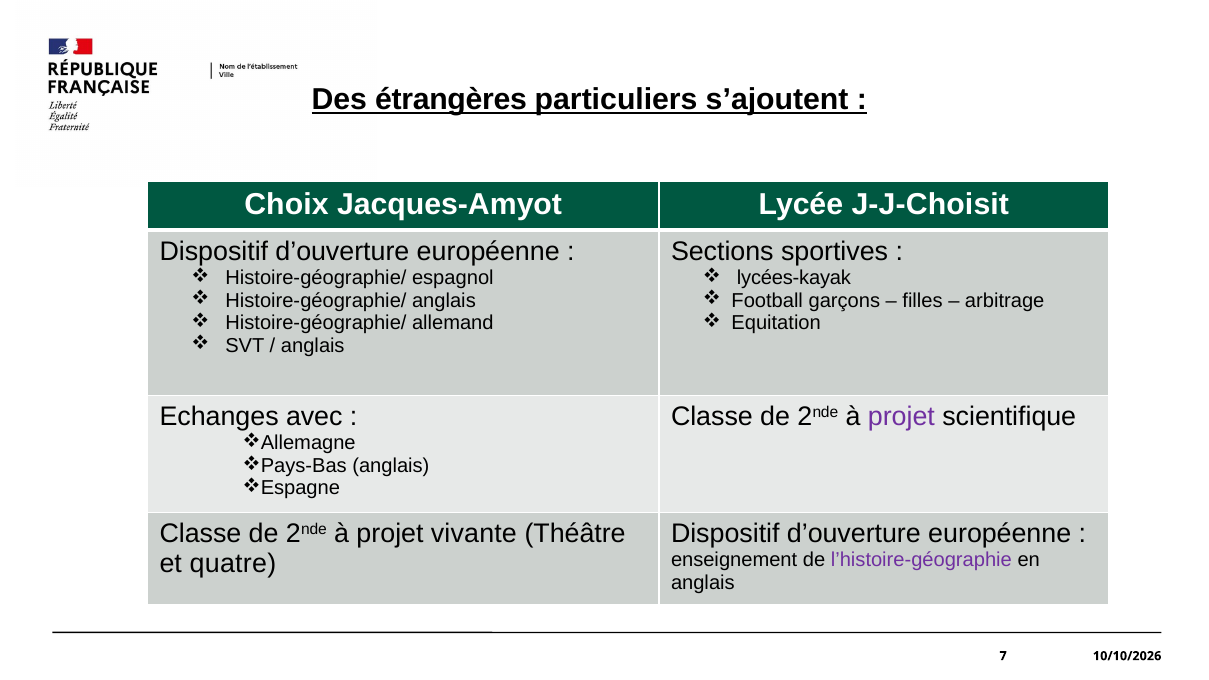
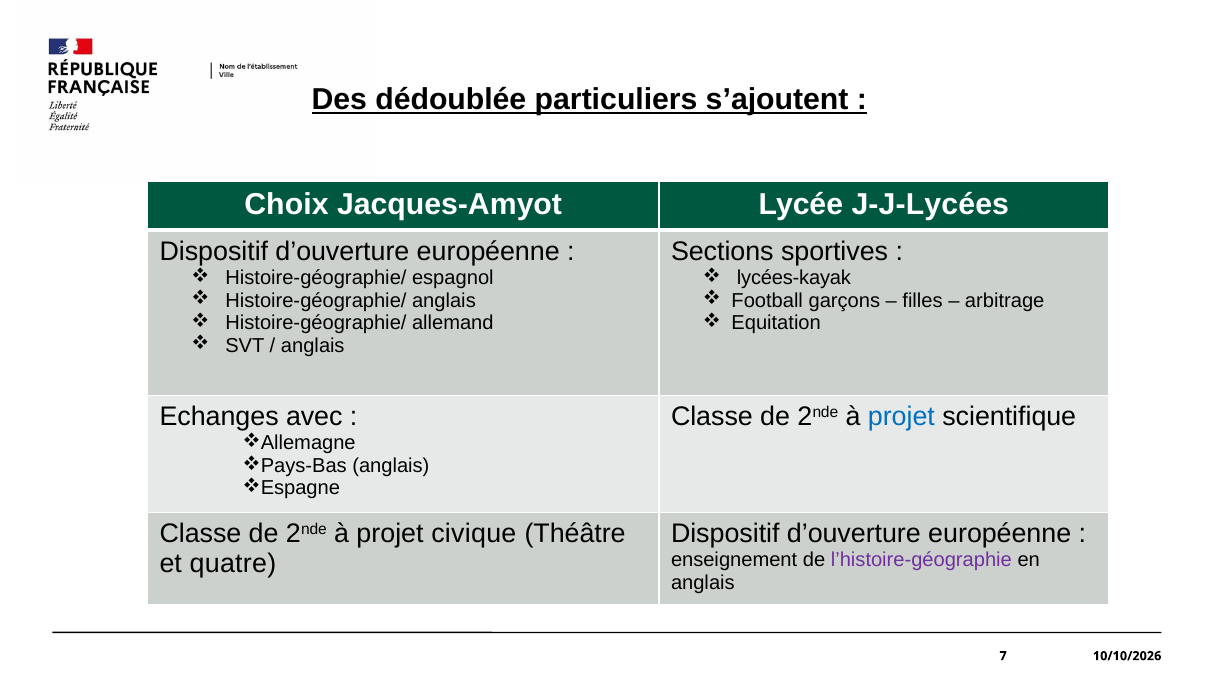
étrangères: étrangères -> dédoublée
J-J-Choisit: J-J-Choisit -> J-J-Lycées
projet at (901, 417) colour: purple -> blue
vivante: vivante -> civique
